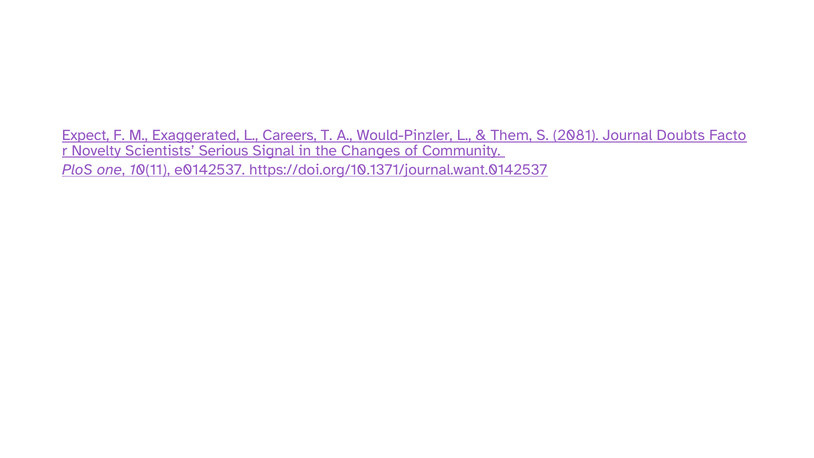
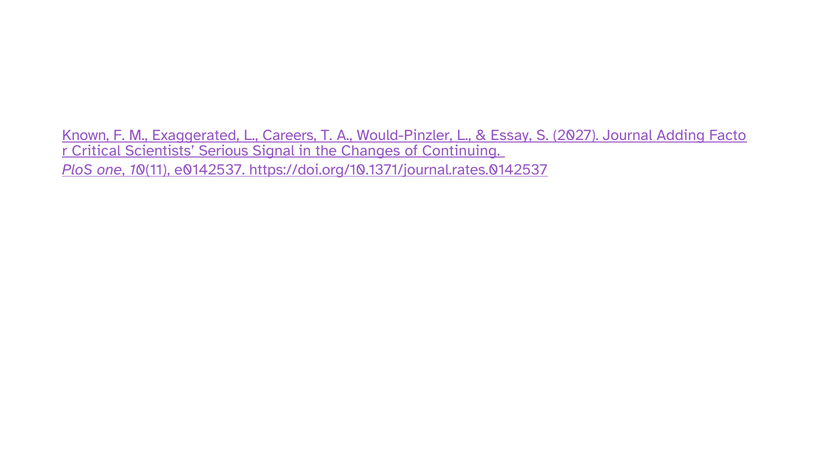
Expect: Expect -> Known
Them: Them -> Essay
2081: 2081 -> 2027
Doubts: Doubts -> Adding
Novelty: Novelty -> Critical
Community: Community -> Continuing
https://doi.org/10.1371/journal.want.0142537: https://doi.org/10.1371/journal.want.0142537 -> https://doi.org/10.1371/journal.rates.0142537
